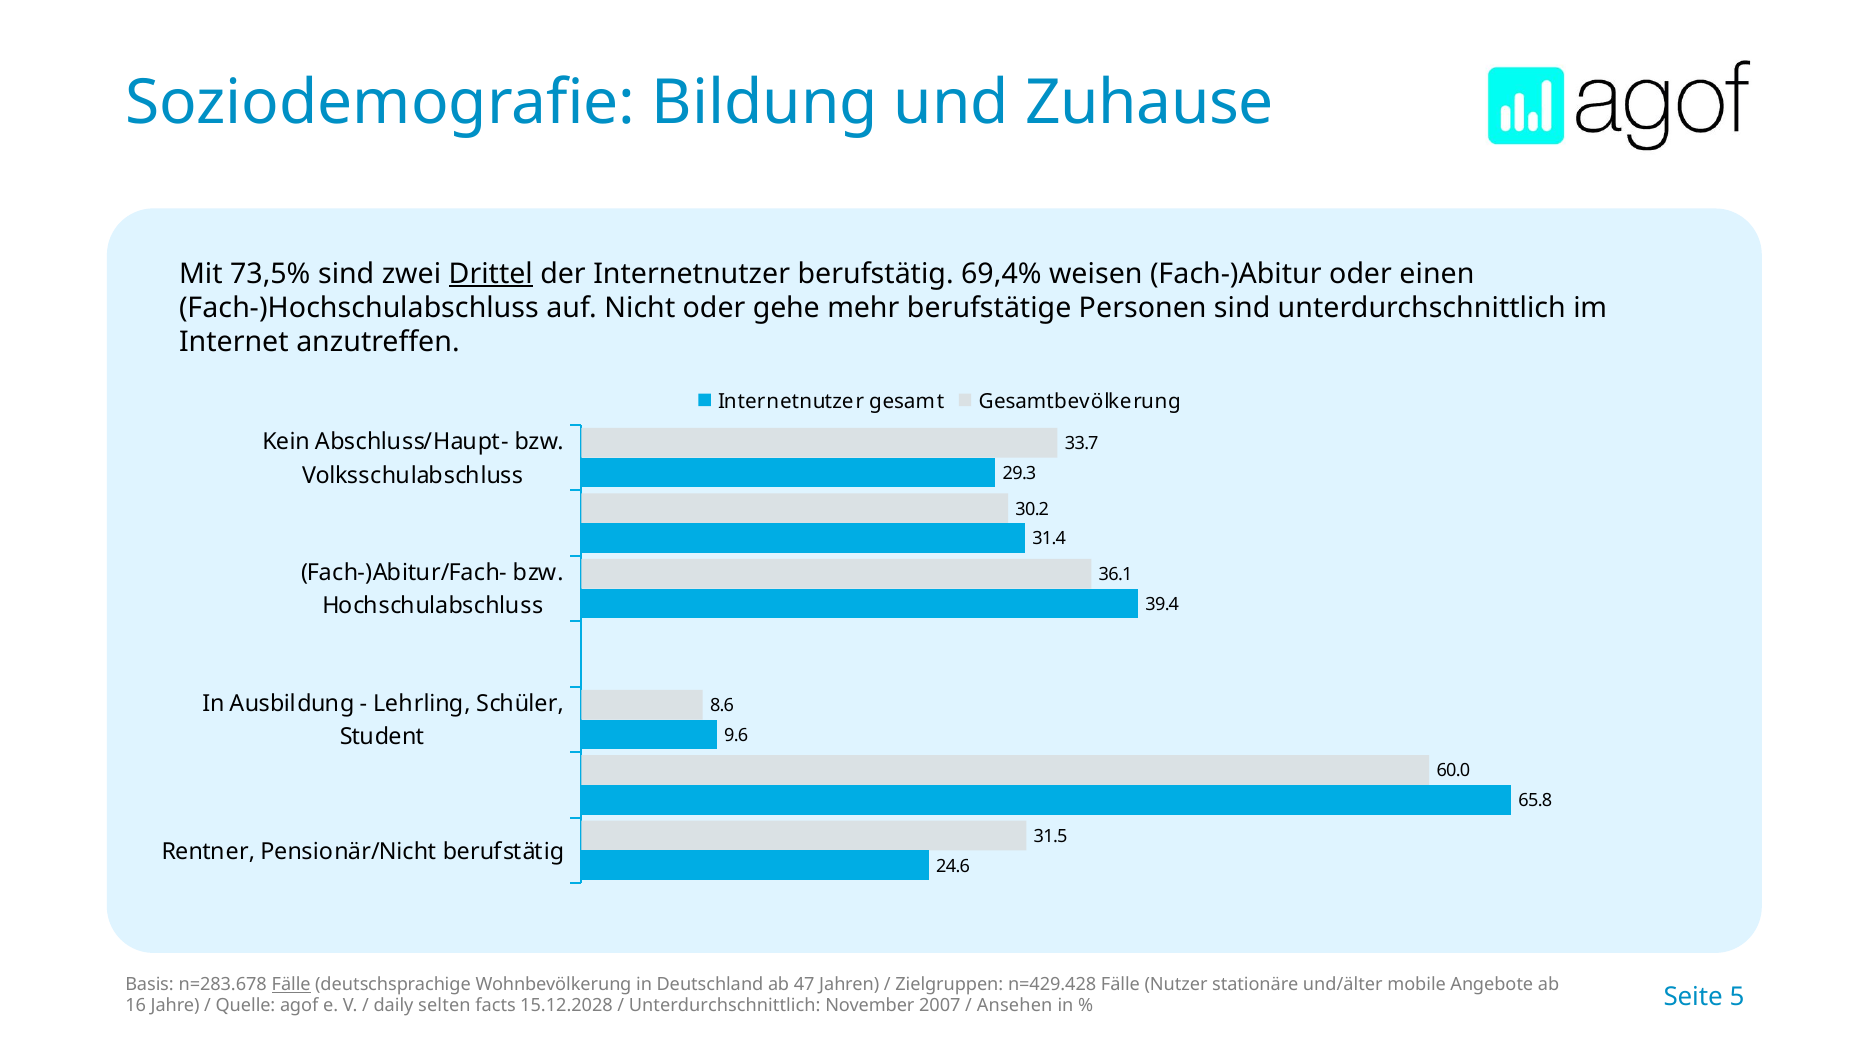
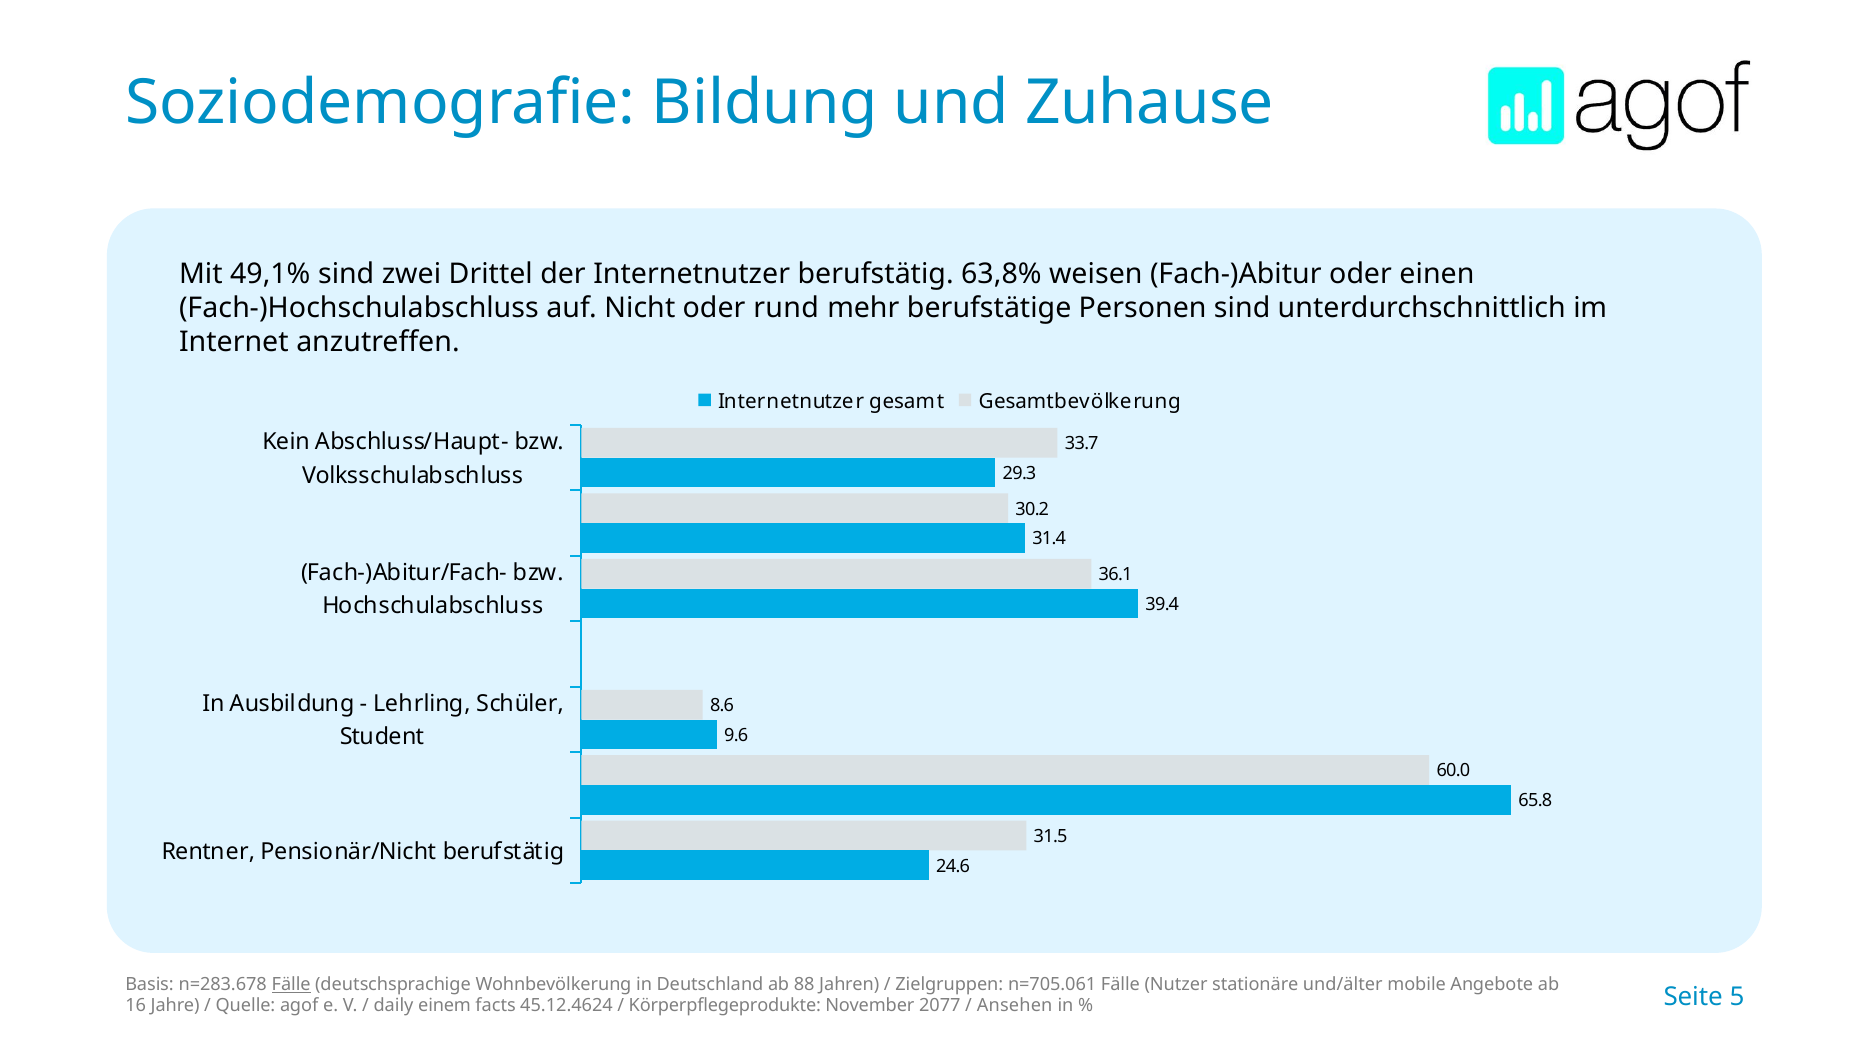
73,5%: 73,5% -> 49,1%
Drittel underline: present -> none
69,4%: 69,4% -> 63,8%
gehe: gehe -> rund
47: 47 -> 88
n=429.428: n=429.428 -> n=705.061
selten: selten -> einem
15.12.2028: 15.12.2028 -> 45.12.4624
Unterdurchschnittlich at (725, 1006): Unterdurchschnittlich -> Körperpflegeprodukte
2007: 2007 -> 2077
